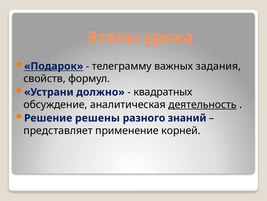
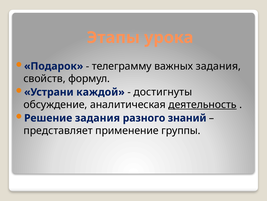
Подарок underline: present -> none
должно: должно -> каждой
квадратных: квадратных -> достигнуты
Решение решены: решены -> задания
корней: корней -> группы
